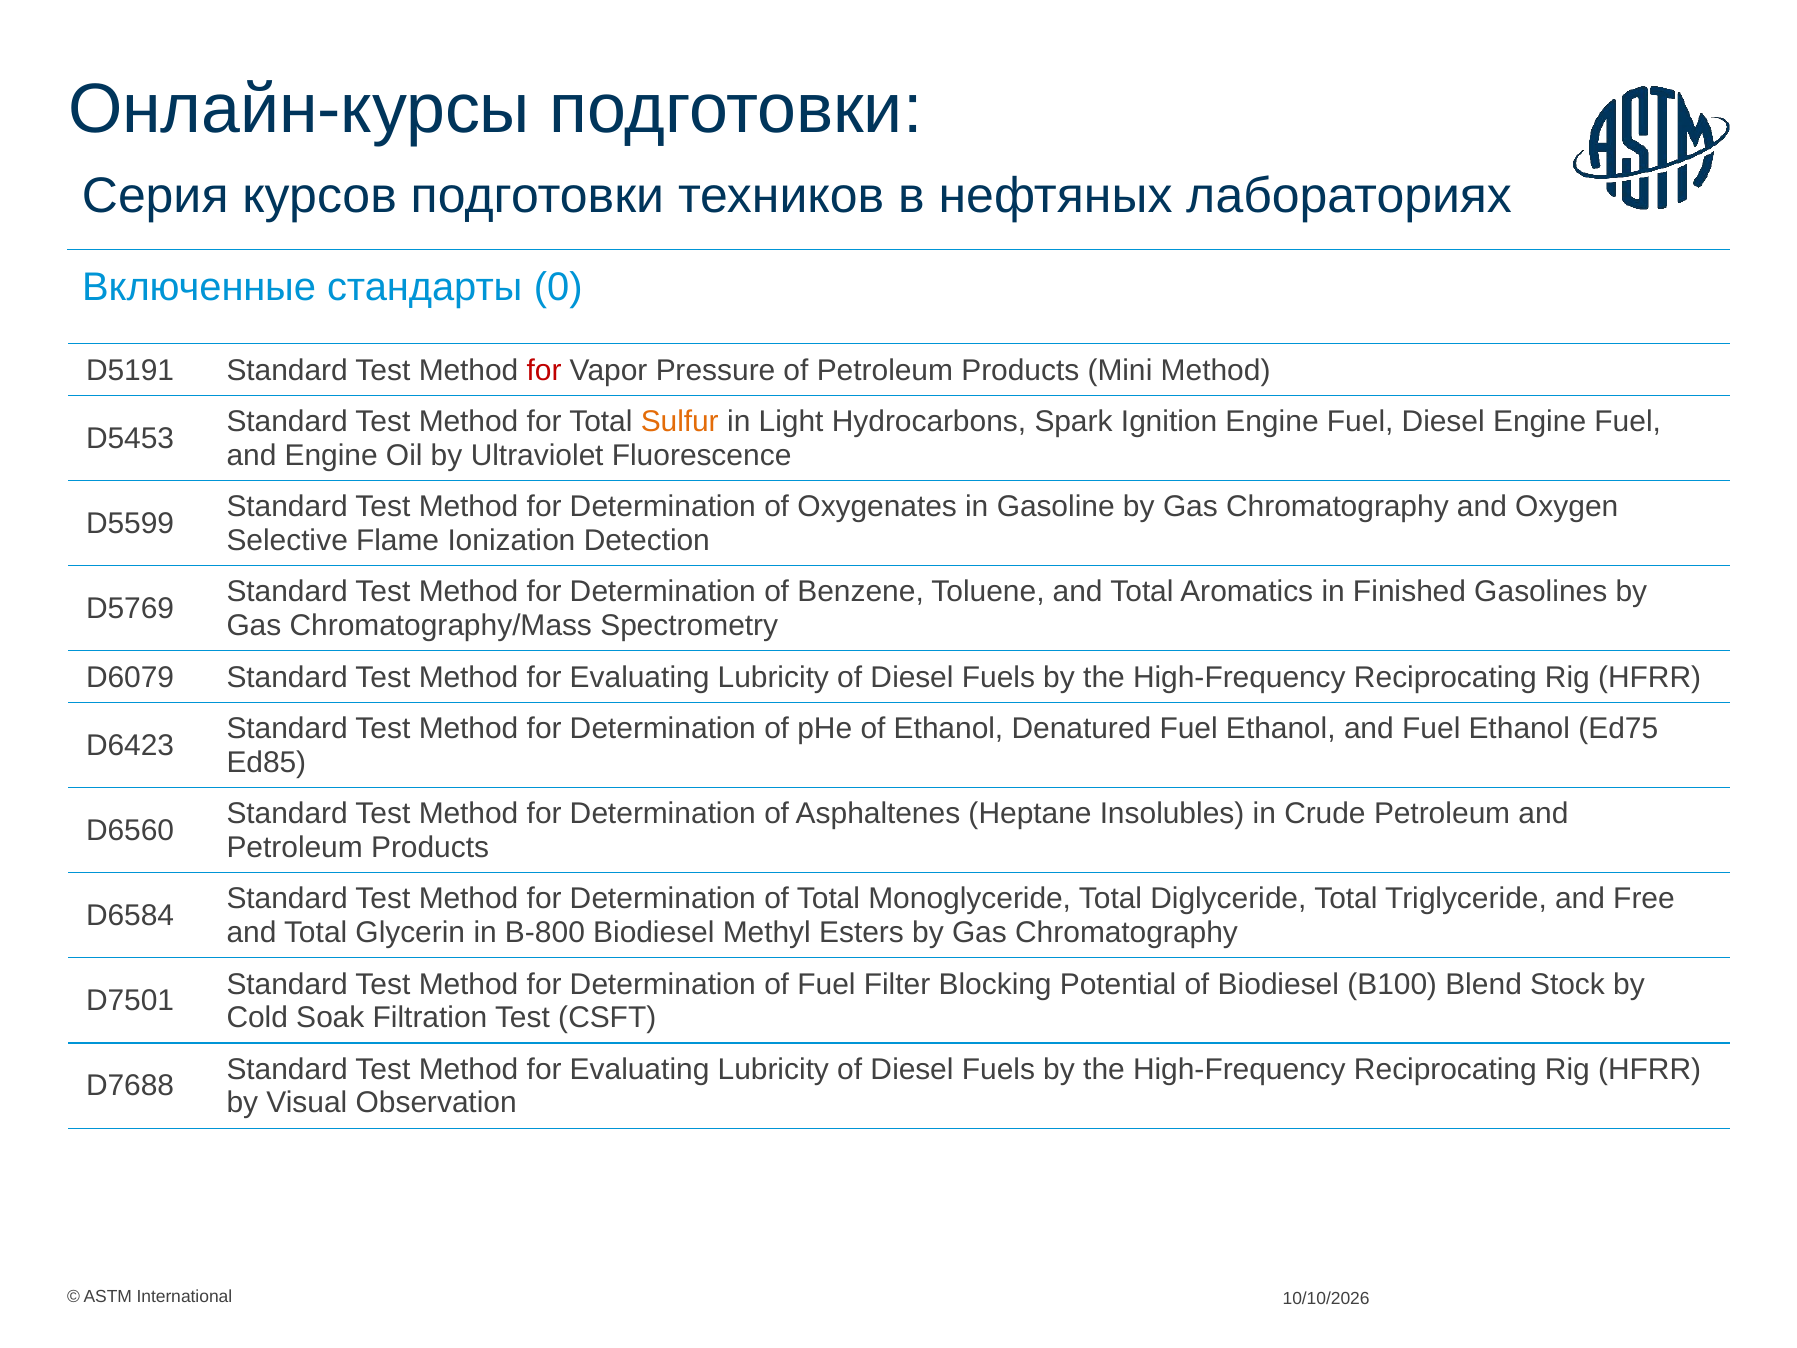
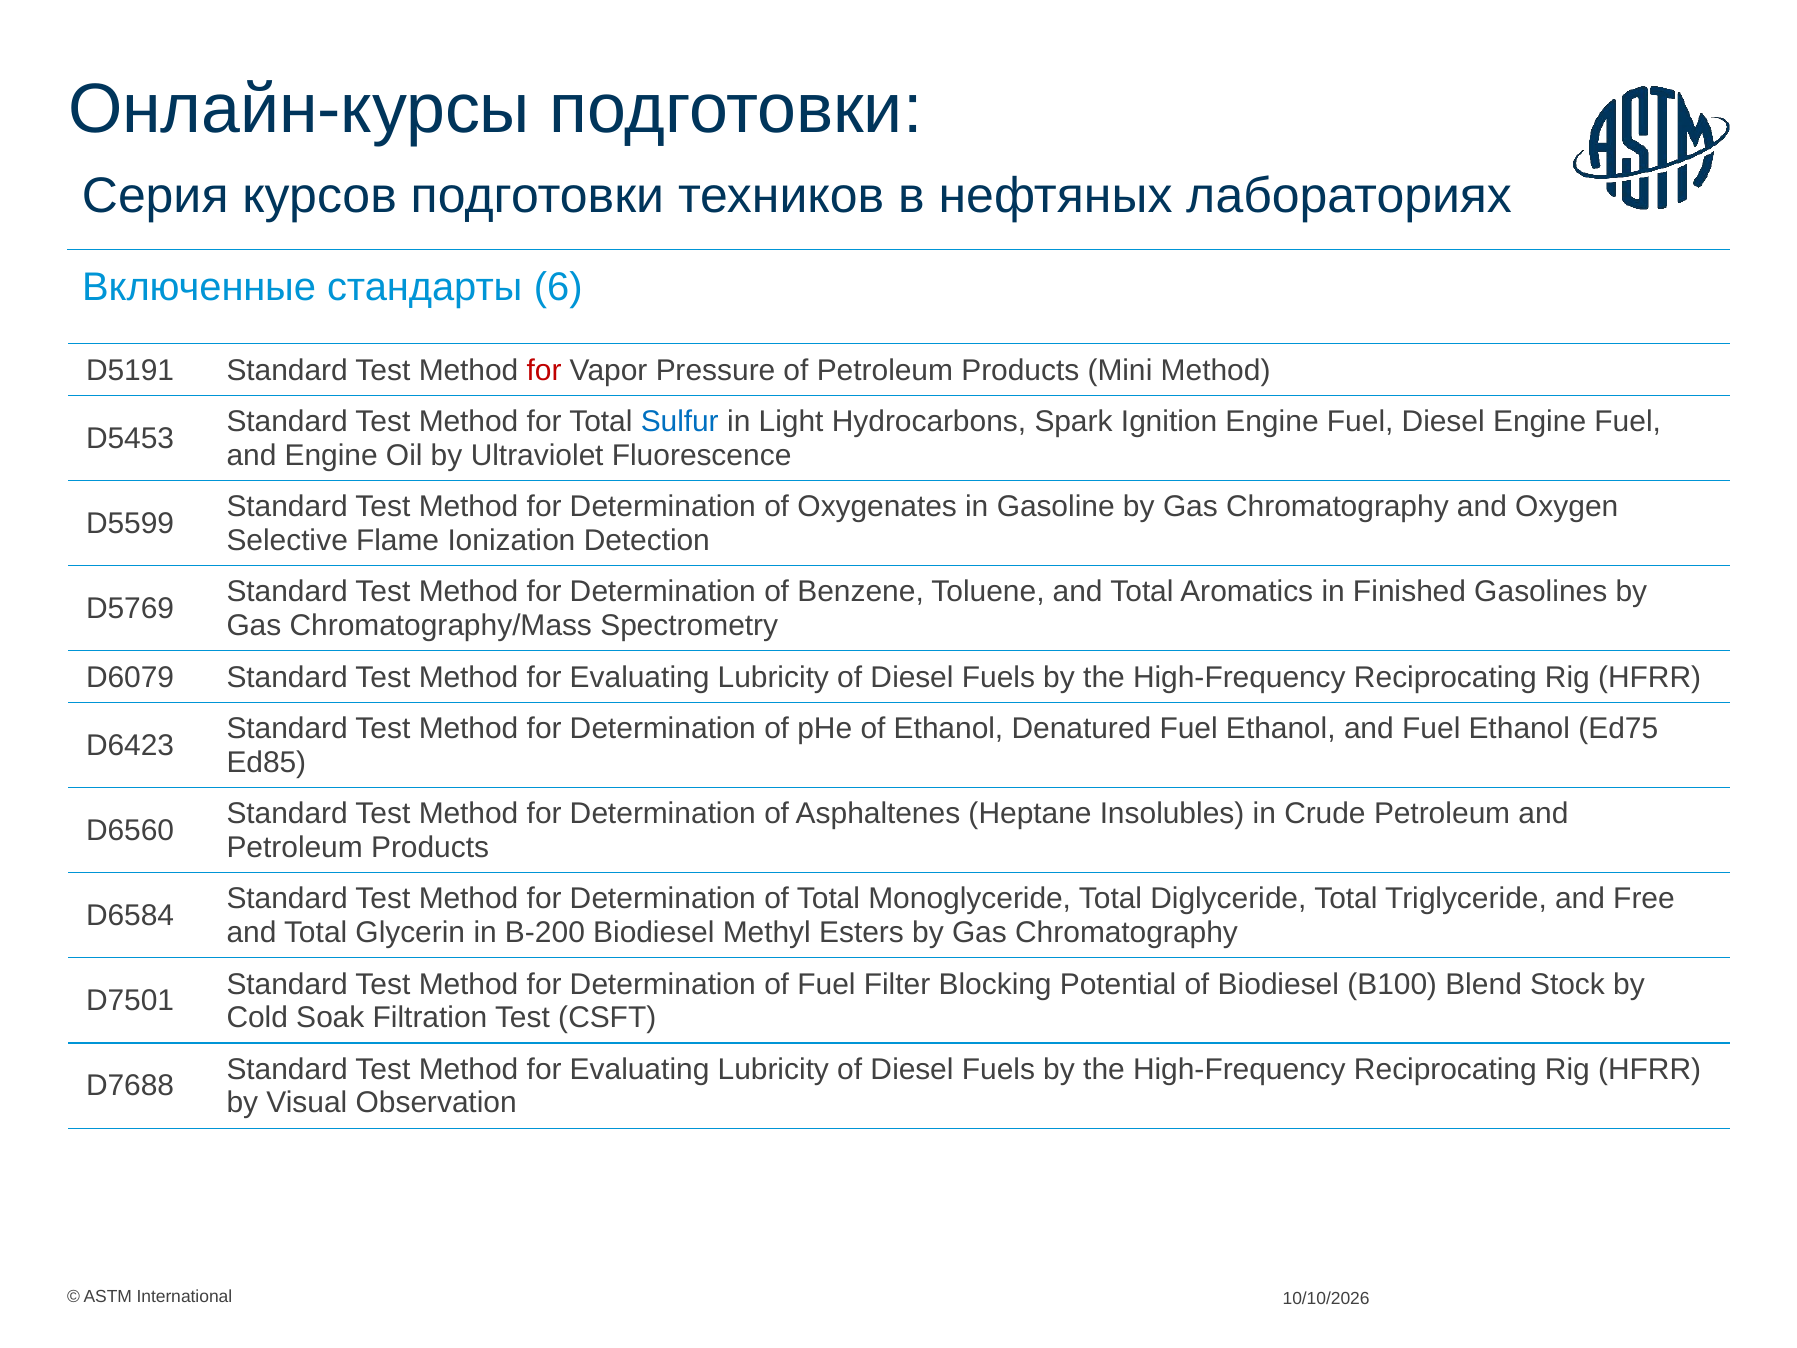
0: 0 -> 6
Sulfur colour: orange -> blue
B-800: B-800 -> B-200
